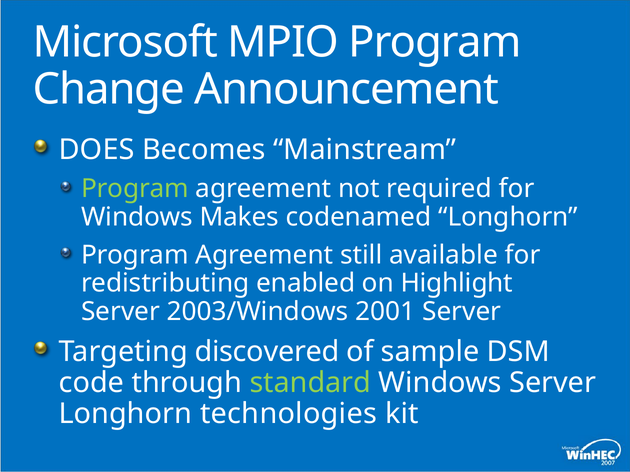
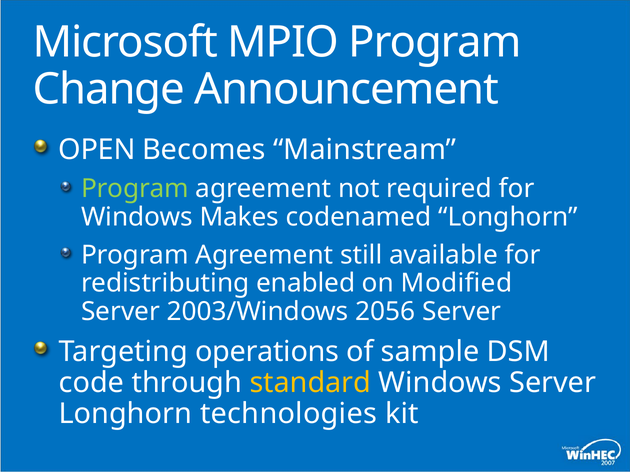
DOES: DOES -> OPEN
Highlight: Highlight -> Modified
2001: 2001 -> 2056
discovered: discovered -> operations
standard colour: light green -> yellow
